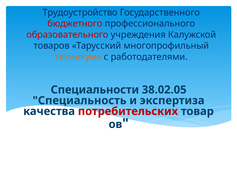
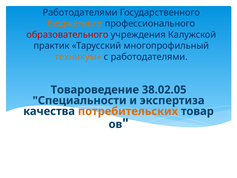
Трудоустройство at (80, 12): Трудоустройство -> Работодателями
бюджетного colour: red -> orange
товаров: товаров -> практик
Специальности: Специальности -> Товароведение
Специальность: Специальность -> Специальности
потребительских colour: red -> orange
